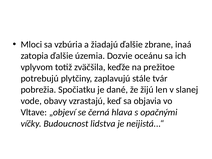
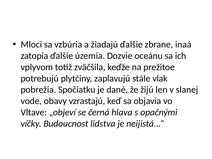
tvár: tvár -> vlak
